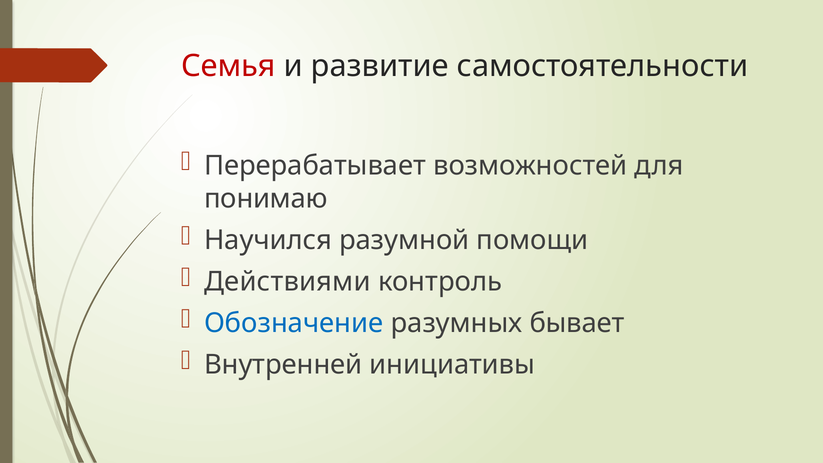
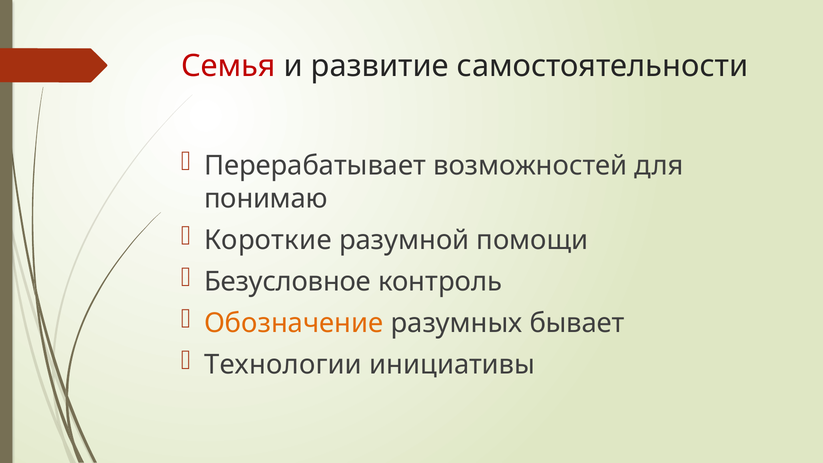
Научился: Научился -> Короткие
Действиями: Действиями -> Безусловное
Обозначение colour: blue -> orange
Внутренней: Внутренней -> Технологии
